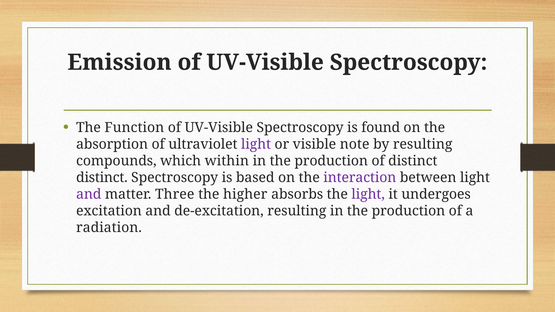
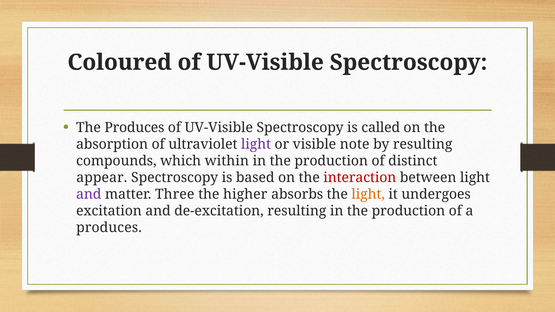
Emission: Emission -> Coloured
The Function: Function -> Produces
found: found -> called
distinct at (102, 178): distinct -> appear
interaction colour: purple -> red
light at (368, 194) colour: purple -> orange
radiation at (109, 228): radiation -> produces
